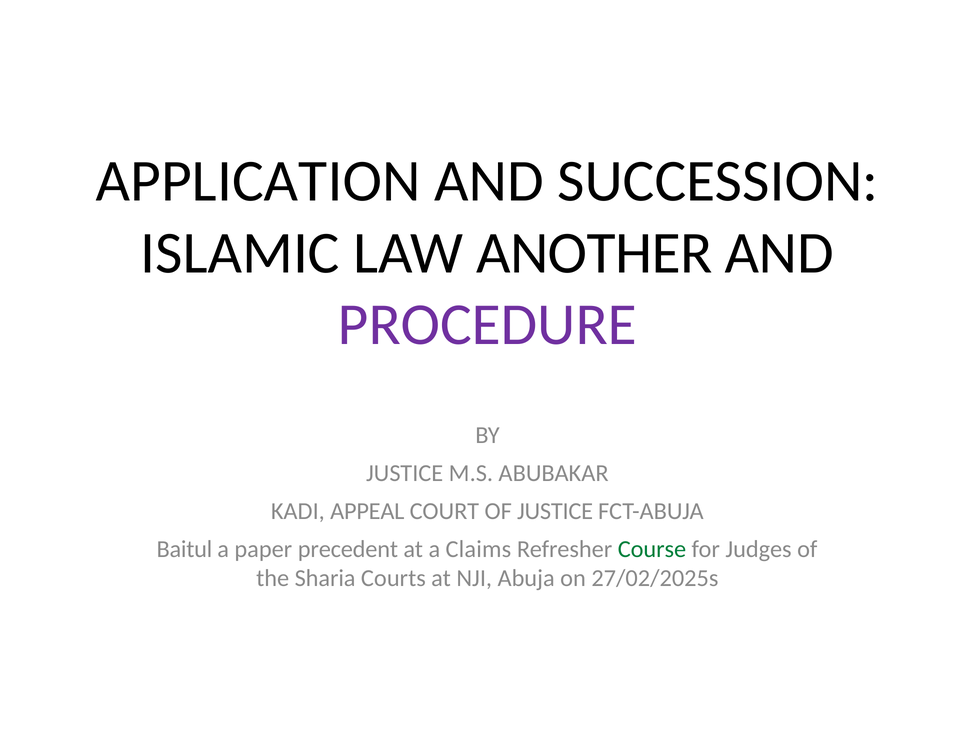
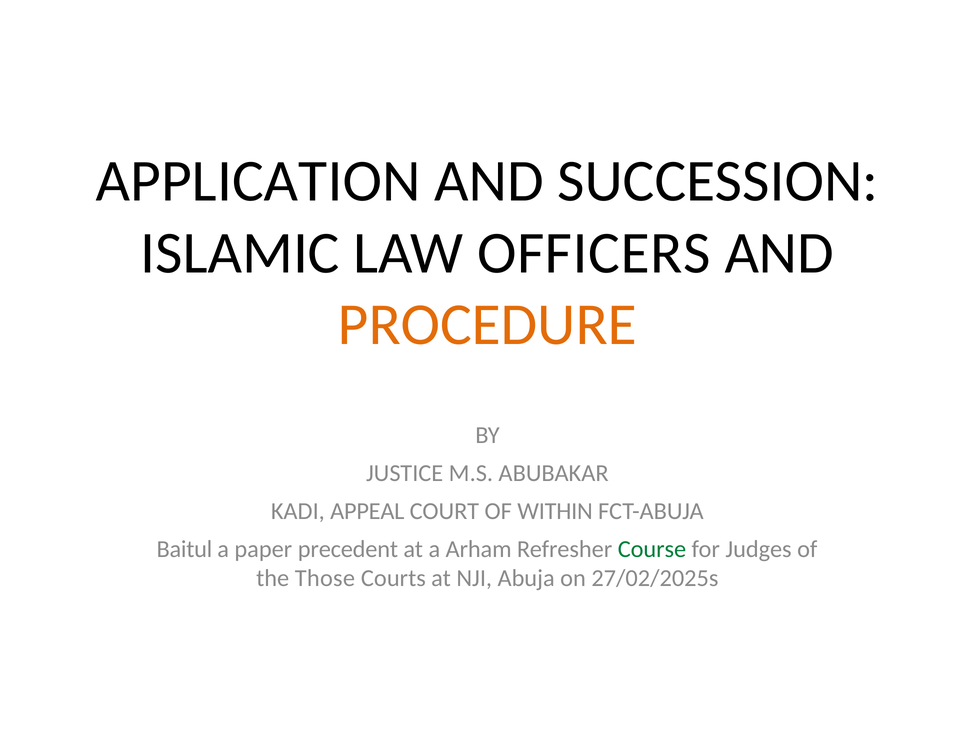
ANOTHER: ANOTHER -> OFFICERS
PROCEDURE colour: purple -> orange
OF JUSTICE: JUSTICE -> WITHIN
Claims: Claims -> Arham
Sharia: Sharia -> Those
